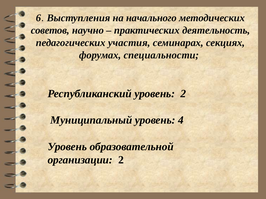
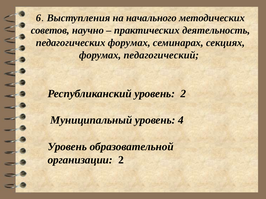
педагогических участия: участия -> форумах
специальности: специальности -> педагогический
